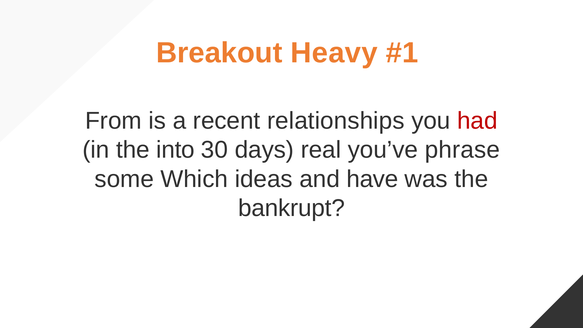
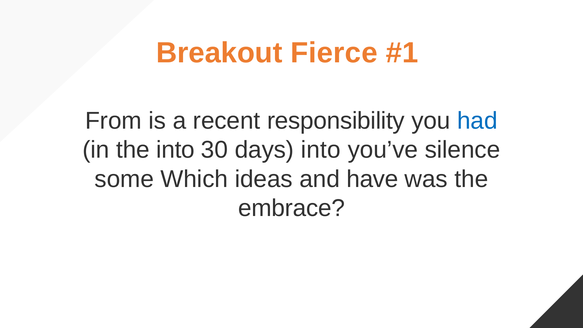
Heavy: Heavy -> Fierce
relationships: relationships -> responsibility
had colour: red -> blue
days real: real -> into
phrase: phrase -> silence
bankrupt: bankrupt -> embrace
